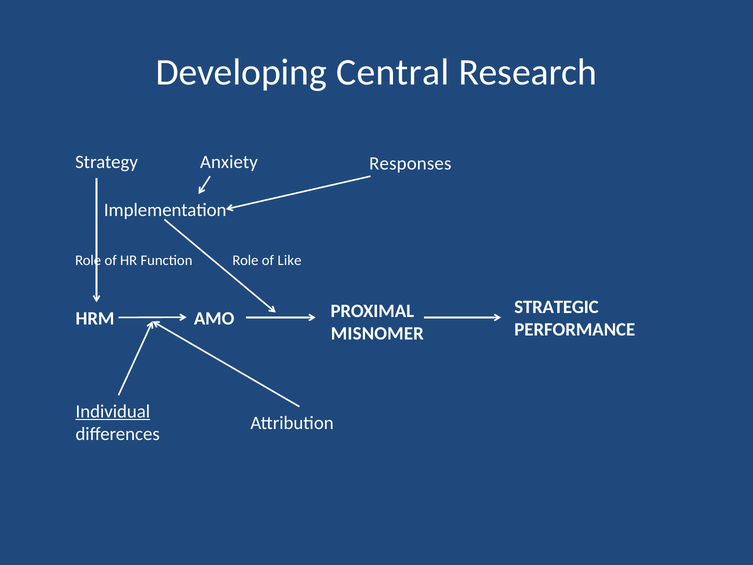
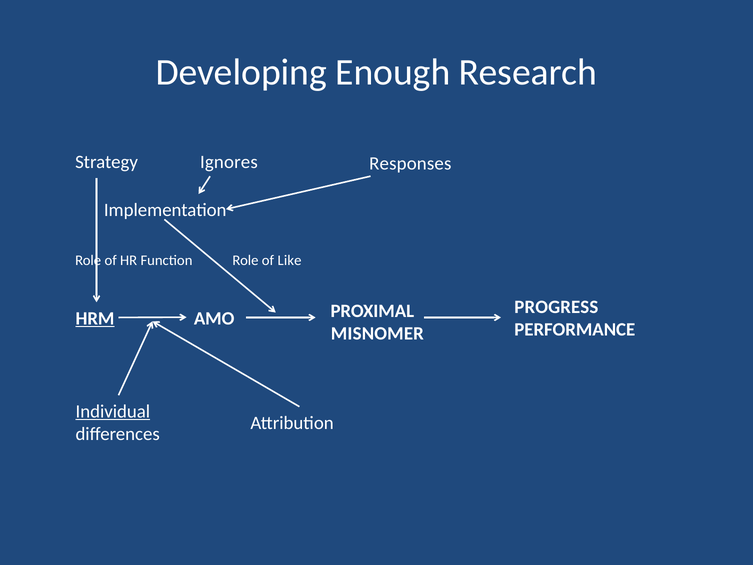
Central: Central -> Enough
Anxiety: Anxiety -> Ignores
STRATEGIC: STRATEGIC -> PROGRESS
HRM underline: none -> present
